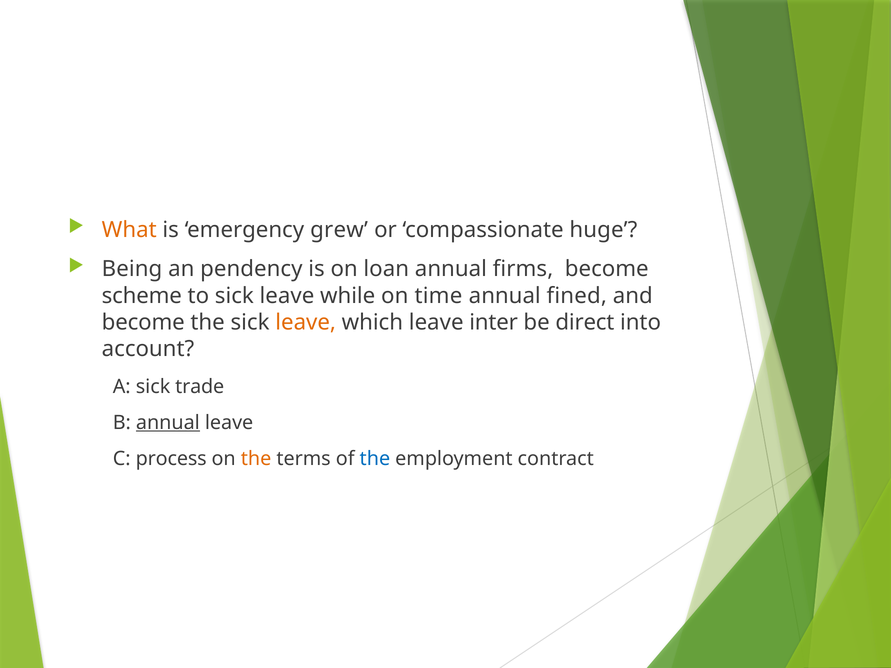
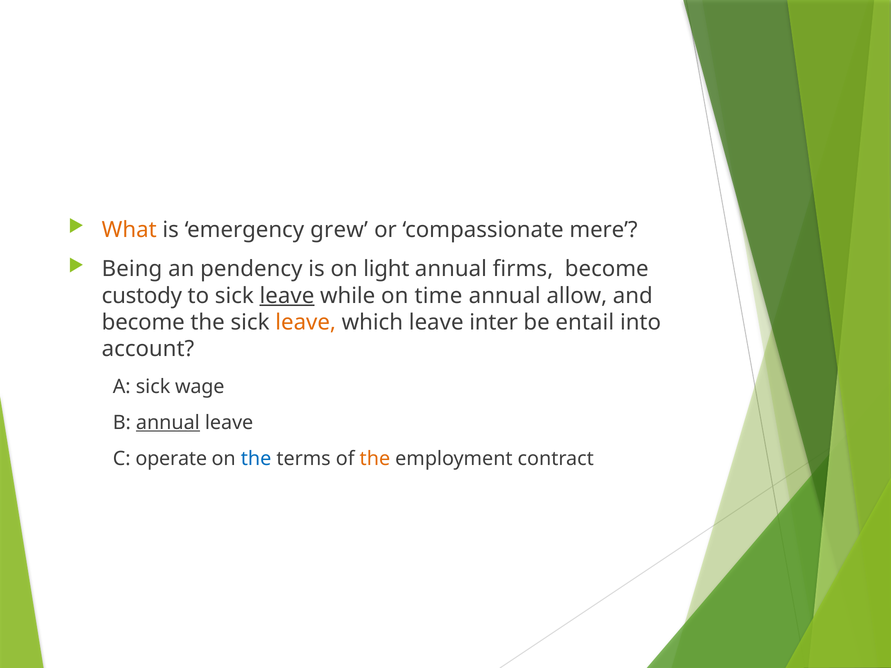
huge: huge -> mere
loan: loan -> light
scheme: scheme -> custody
leave at (287, 296) underline: none -> present
fined: fined -> allow
direct: direct -> entail
trade: trade -> wage
process: process -> operate
the at (256, 459) colour: orange -> blue
the at (375, 459) colour: blue -> orange
